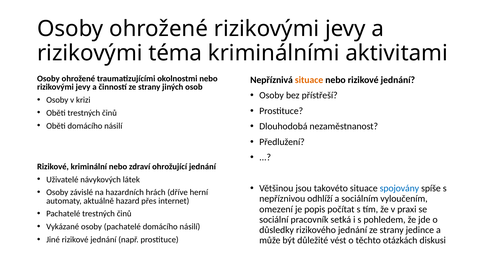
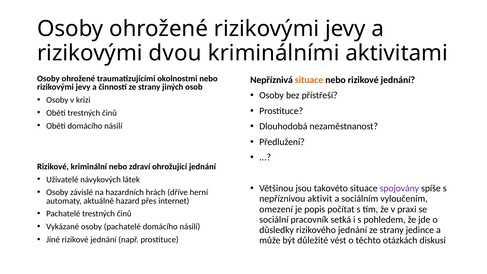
téma: téma -> dvou
spojovány colour: blue -> purple
odhlíží: odhlíží -> aktivit
